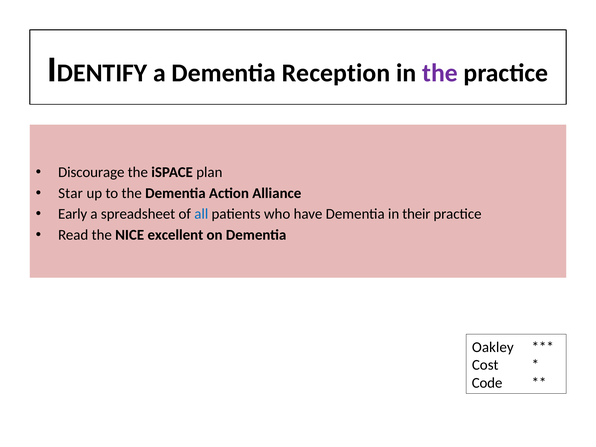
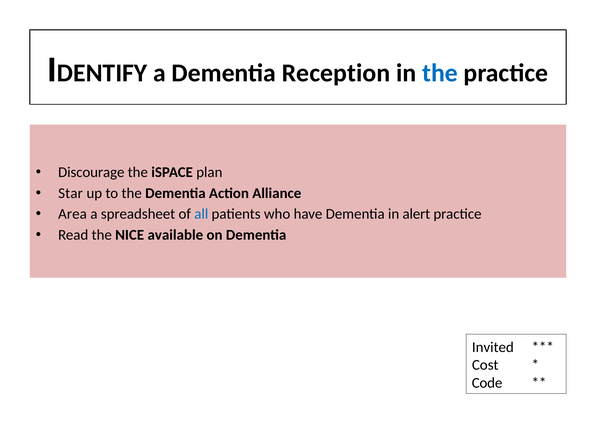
the at (440, 73) colour: purple -> blue
Early: Early -> Area
their: their -> alert
excellent: excellent -> available
Oakley: Oakley -> Invited
